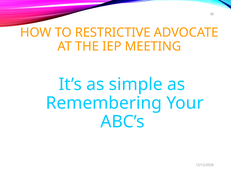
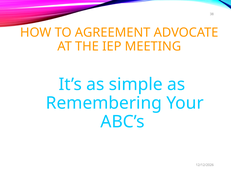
RESTRICTIVE: RESTRICTIVE -> AGREEMENT
